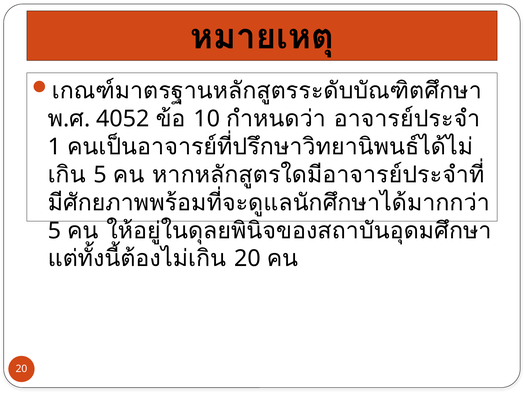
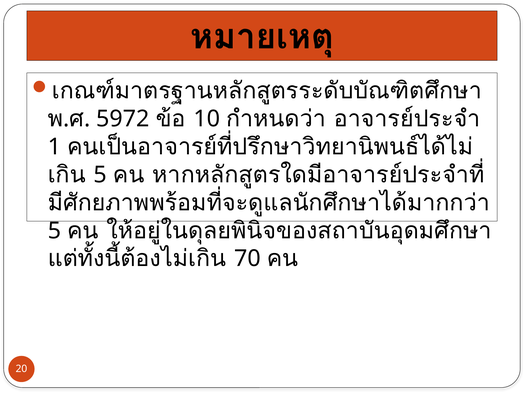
4052: 4052 -> 5972
20 at (247, 259): 20 -> 70
